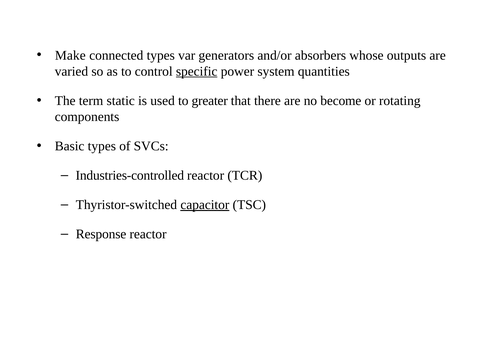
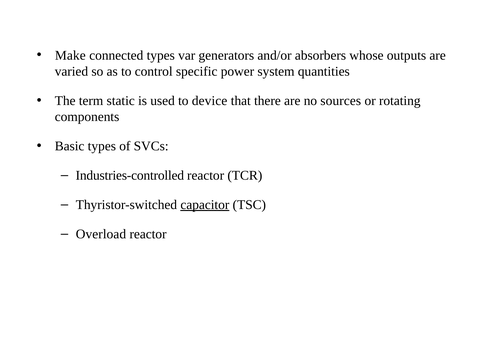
specific underline: present -> none
greater: greater -> device
become: become -> sources
Response: Response -> Overload
